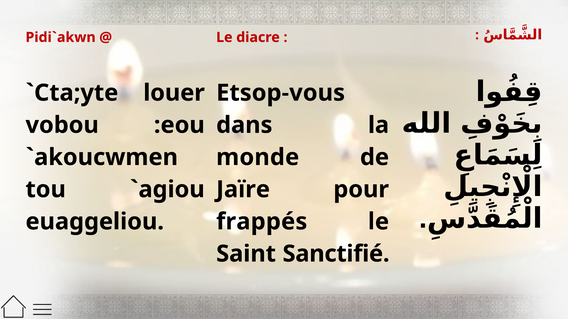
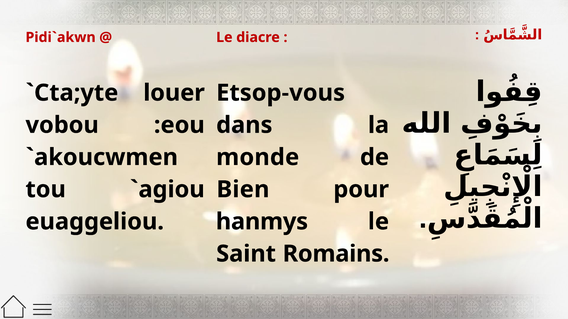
Jaïre: Jaïre -> Bien
frappés: frappés -> hanmys
Sanctifié: Sanctifié -> Romains
